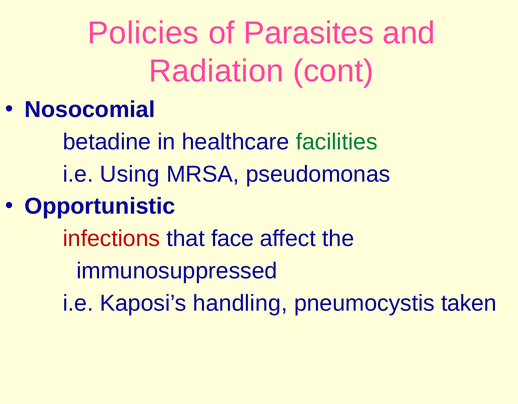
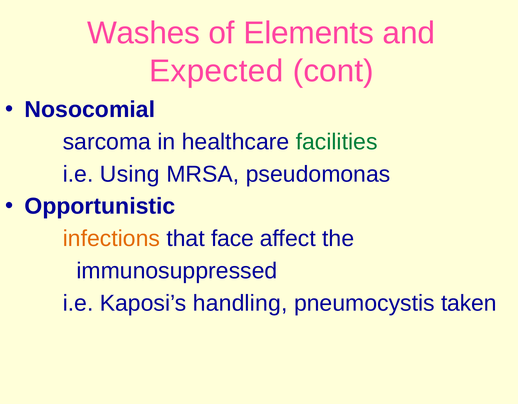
Policies: Policies -> Washes
Parasites: Parasites -> Elements
Radiation: Radiation -> Expected
betadine: betadine -> sarcoma
infections colour: red -> orange
